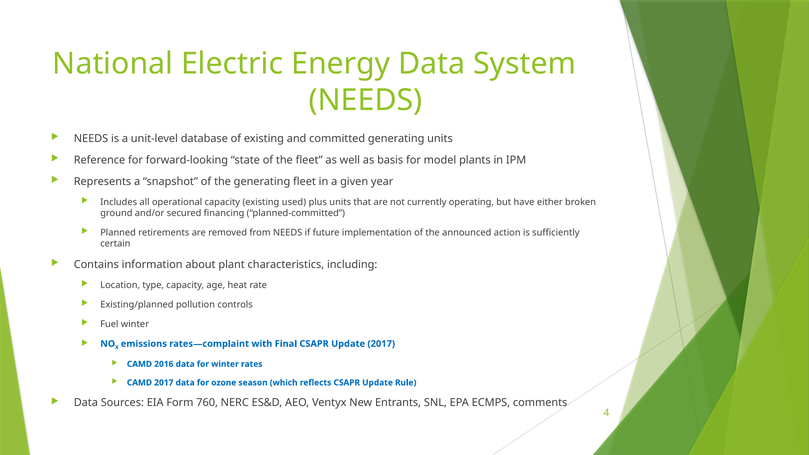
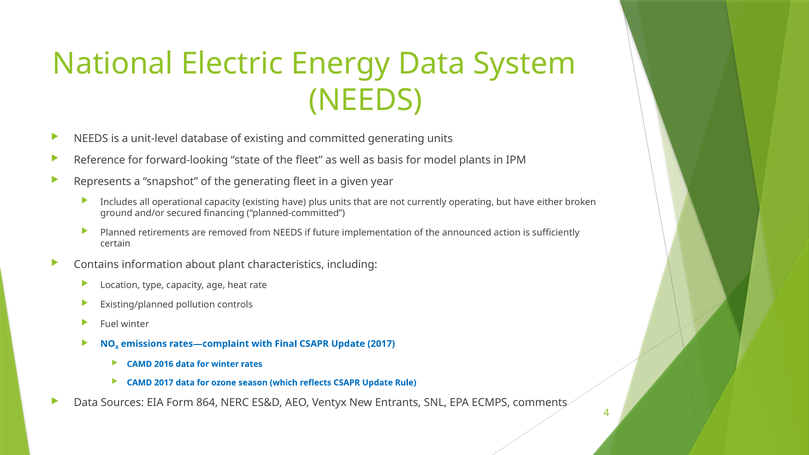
existing used: used -> have
760: 760 -> 864
